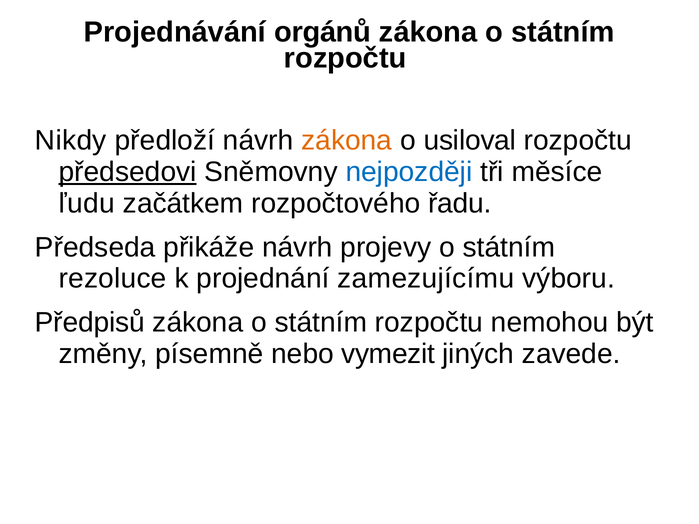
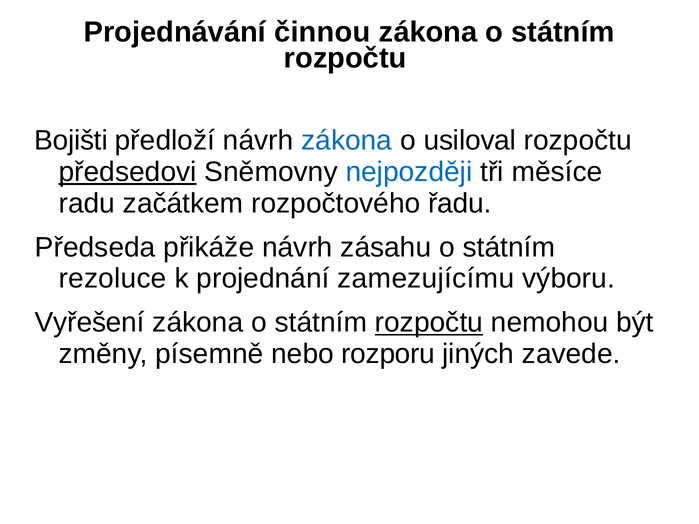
orgánů: orgánů -> činnou
Nikdy: Nikdy -> Bojišti
zákona at (347, 140) colour: orange -> blue
ľudu: ľudu -> radu
projevy: projevy -> zásahu
Předpisů: Předpisů -> Vyřešení
rozpočtu at (429, 323) underline: none -> present
vymezit: vymezit -> rozporu
